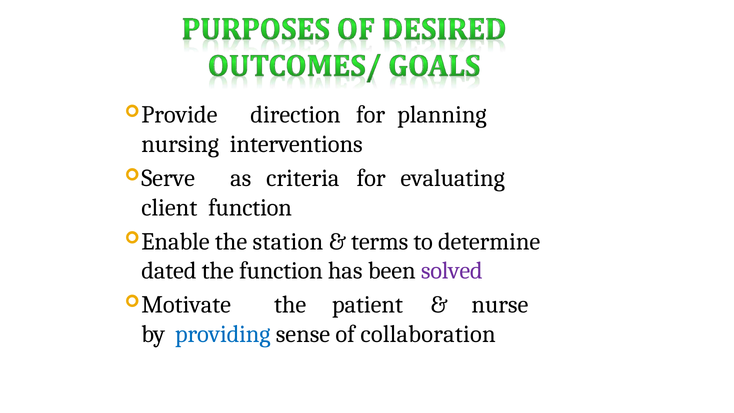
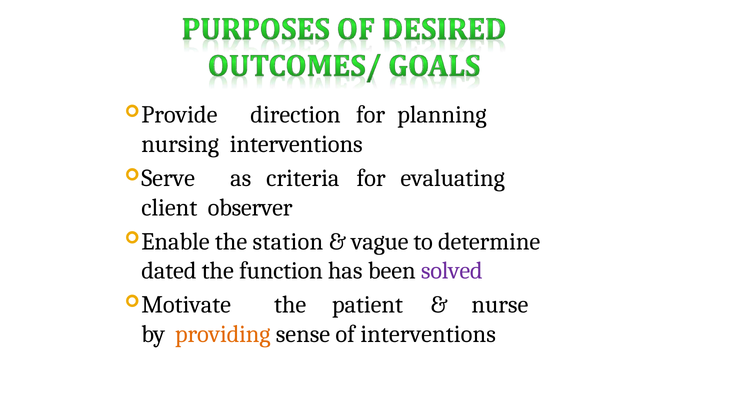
client function: function -> observer
terms: terms -> vague
providing colour: blue -> orange
of collaboration: collaboration -> interventions
